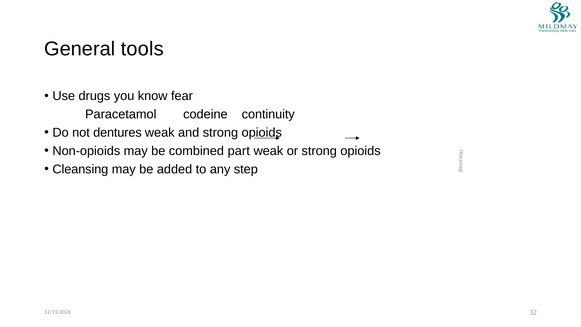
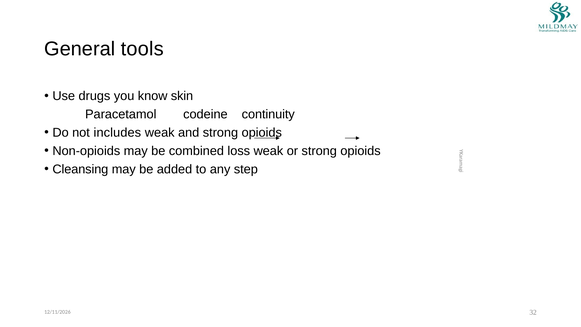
fear: fear -> skin
dentures: dentures -> includes
part: part -> loss
